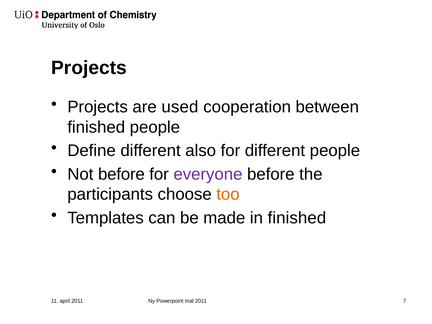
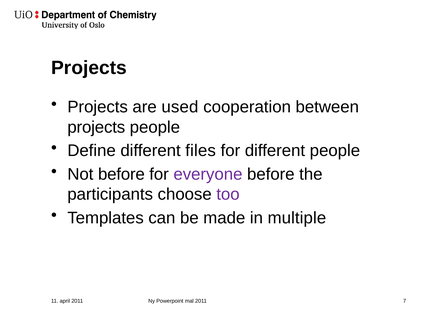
finished at (96, 127): finished -> projects
also: also -> files
too colour: orange -> purple
in finished: finished -> multiple
